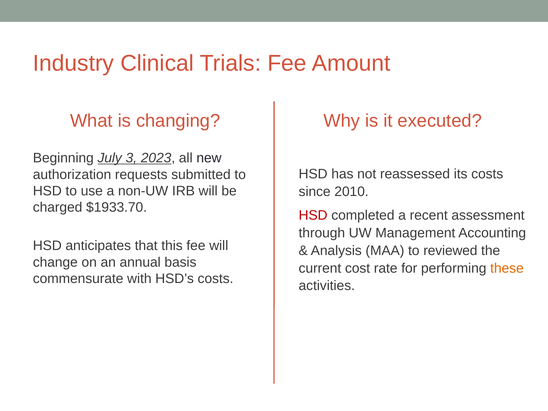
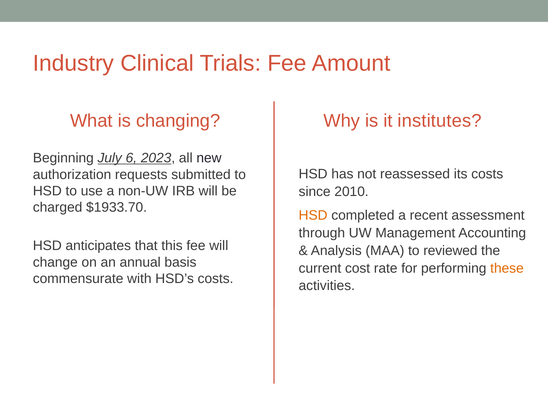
executed: executed -> institutes
3: 3 -> 6
HSD at (313, 215) colour: red -> orange
